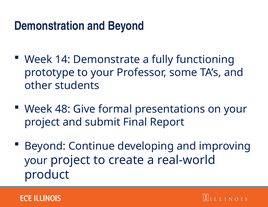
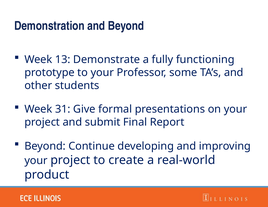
14: 14 -> 13
48: 48 -> 31
